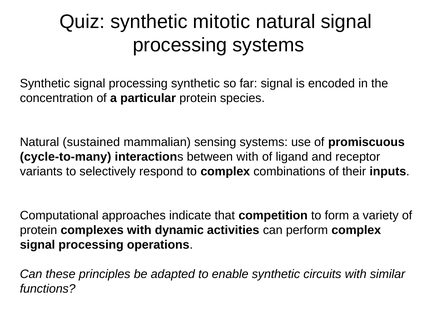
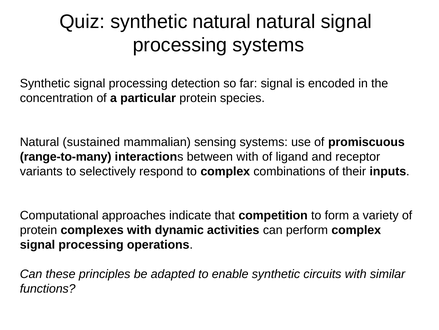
synthetic mitotic: mitotic -> natural
processing synthetic: synthetic -> detection
cycle-to-many: cycle-to-many -> range-to-many
